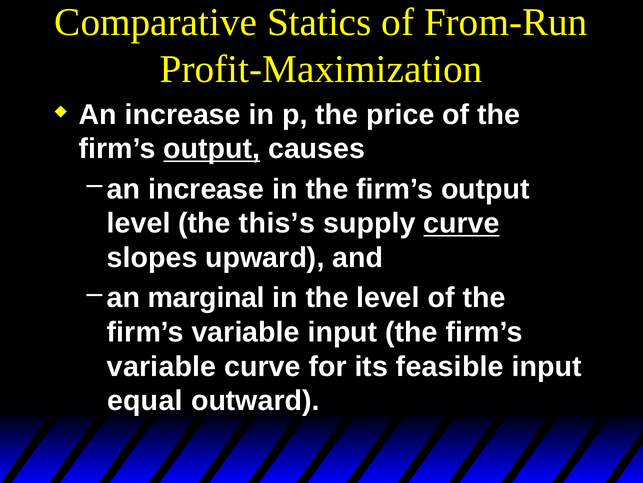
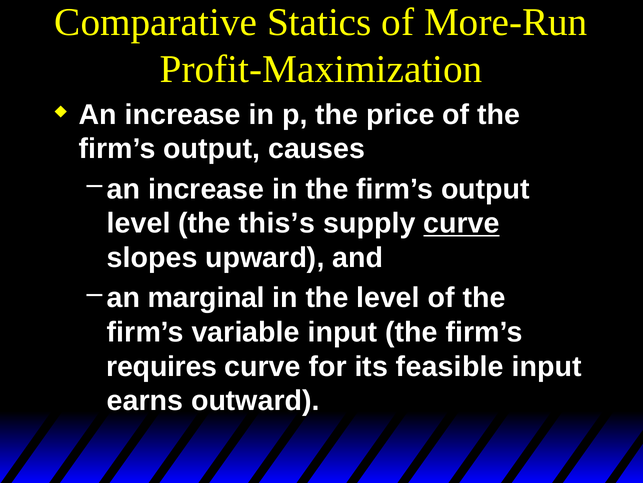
From-Run: From-Run -> More-Run
output at (212, 149) underline: present -> none
variable at (162, 366): variable -> requires
equal: equal -> earns
